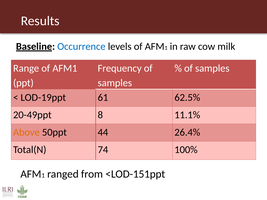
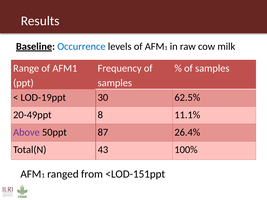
61: 61 -> 30
Above colour: orange -> purple
44: 44 -> 87
74: 74 -> 43
